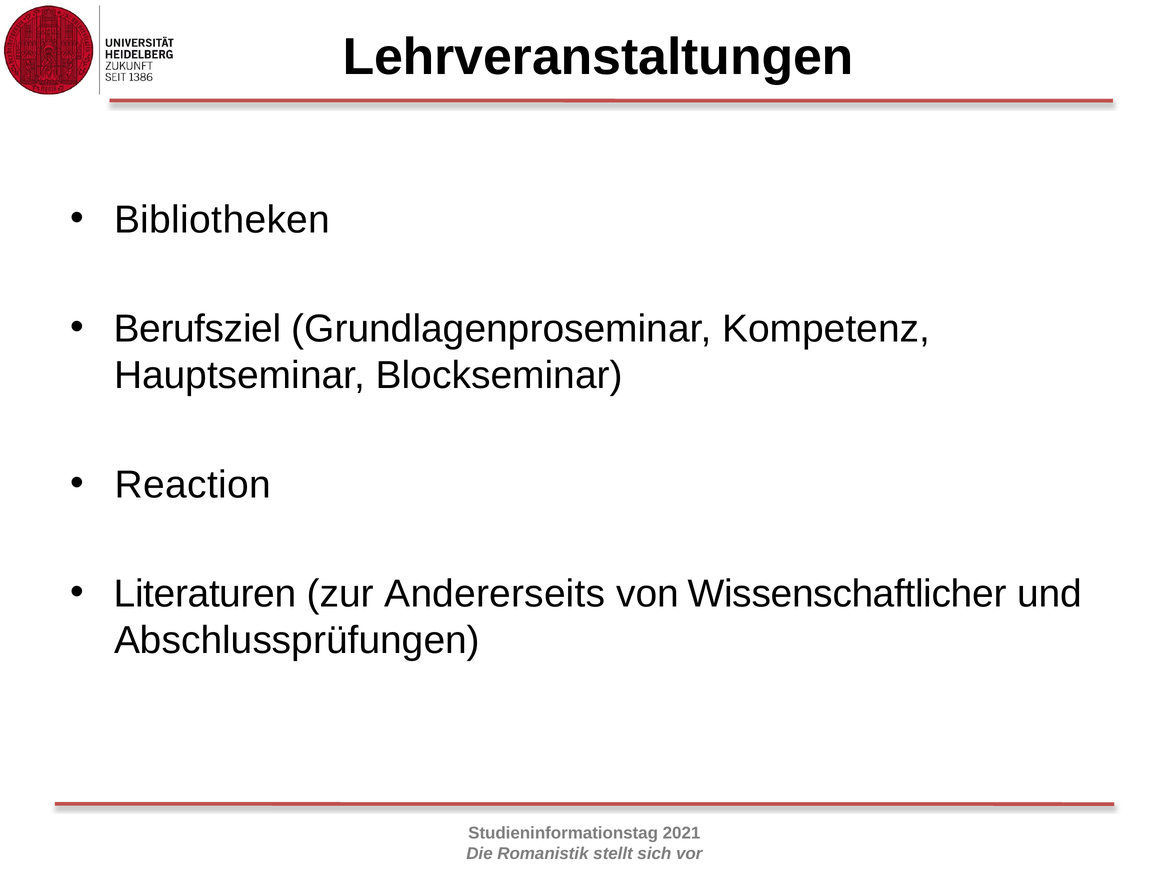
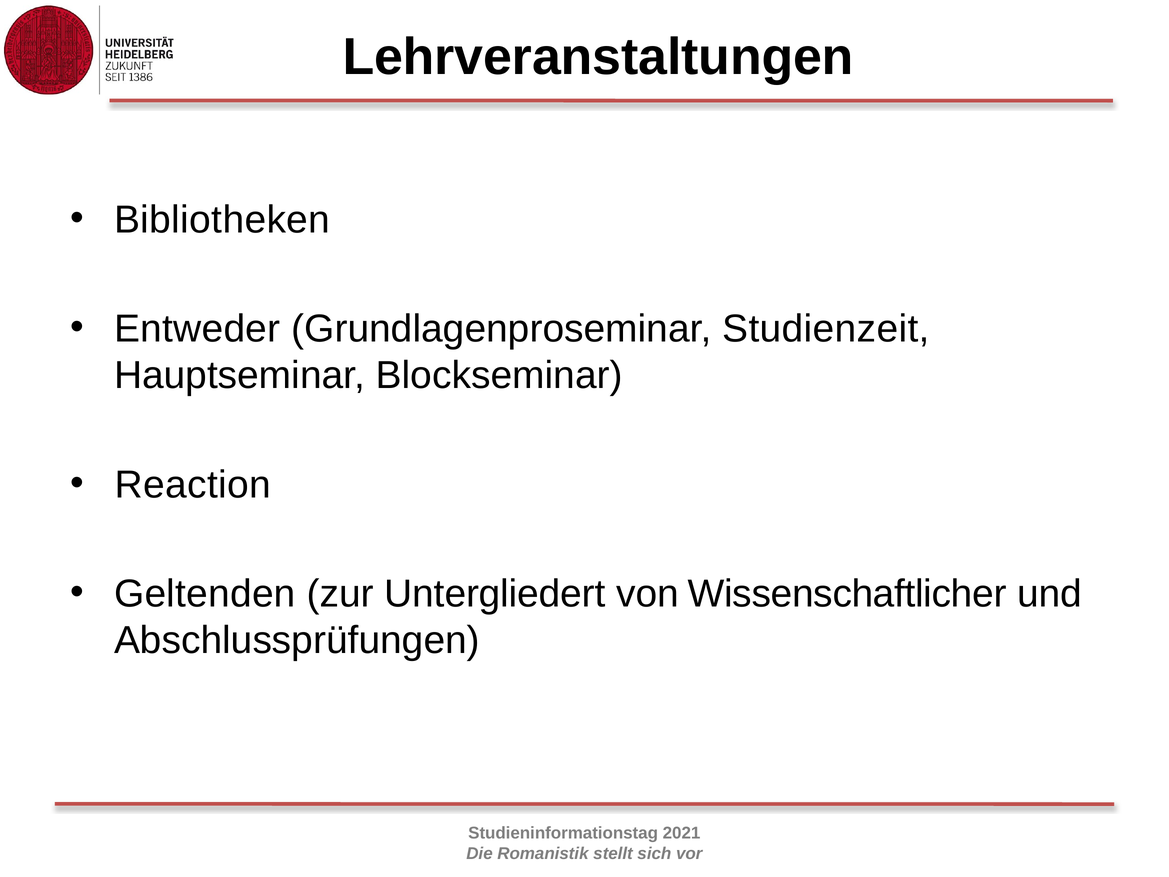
Berufsziel: Berufsziel -> Entweder
Kompetenz: Kompetenz -> Studienzeit
Literaturen: Literaturen -> Geltenden
Andererseits: Andererseits -> Untergliedert
